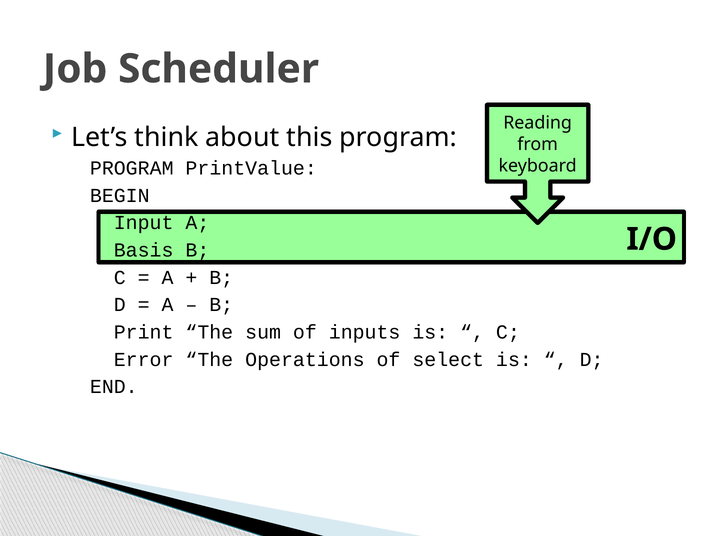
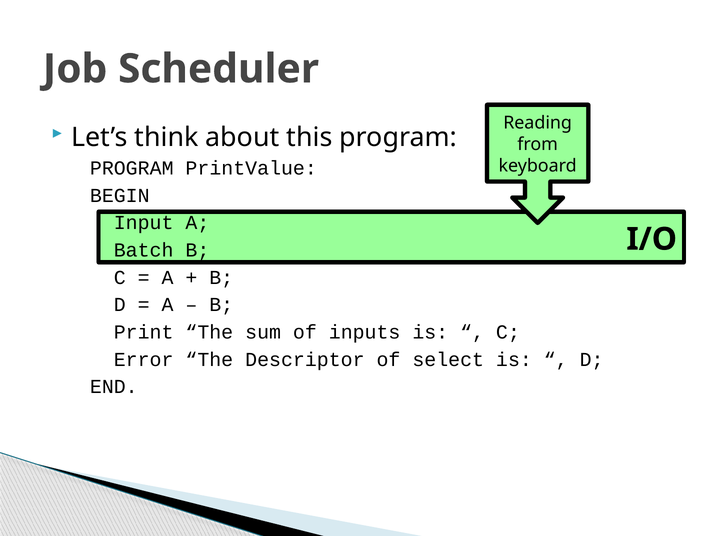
Basis: Basis -> Batch
Operations: Operations -> Descriptor
